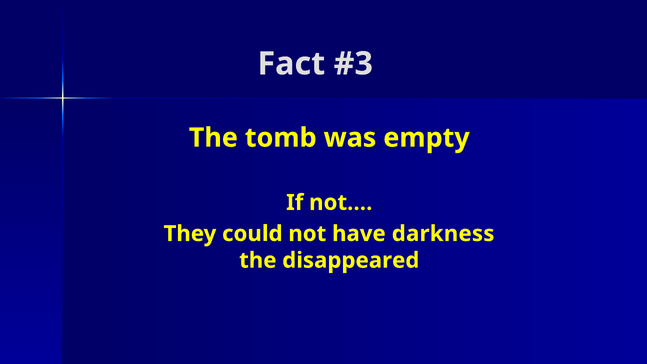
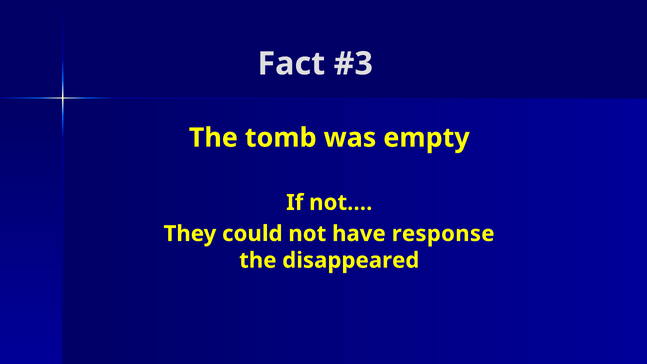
darkness: darkness -> response
